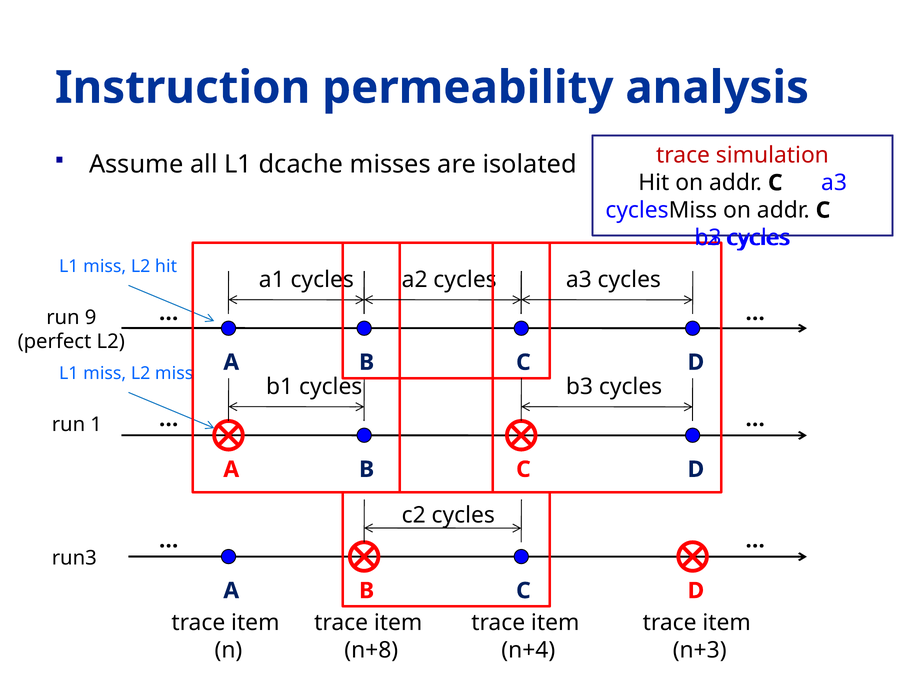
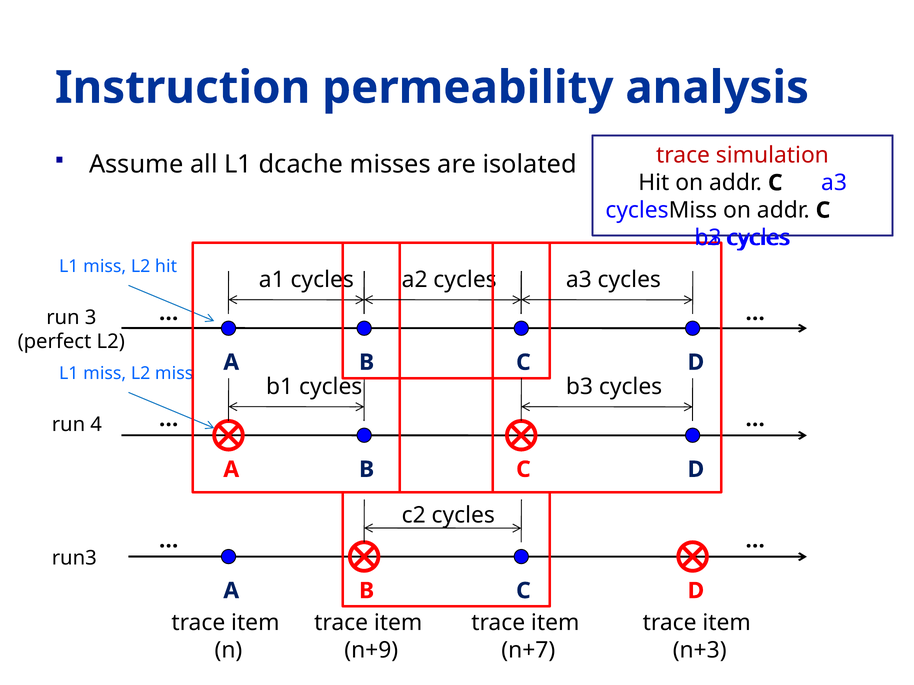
9: 9 -> 3
1: 1 -> 4
n+8: n+8 -> n+9
n+4: n+4 -> n+7
